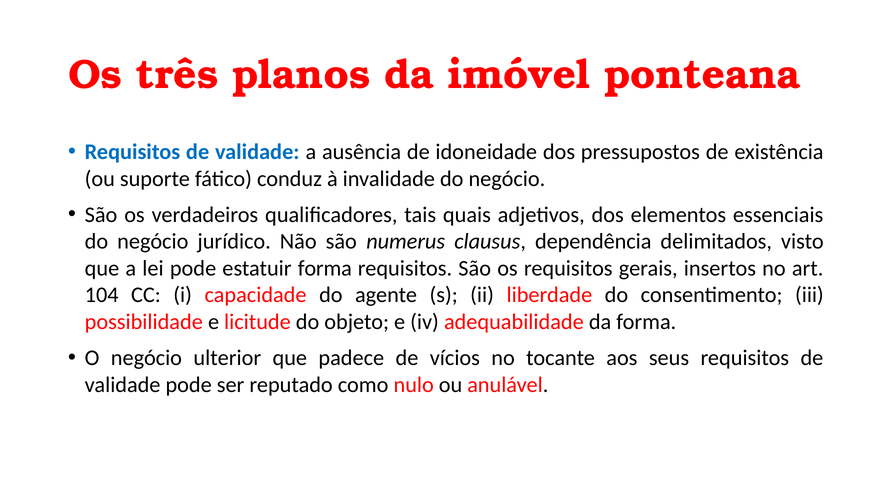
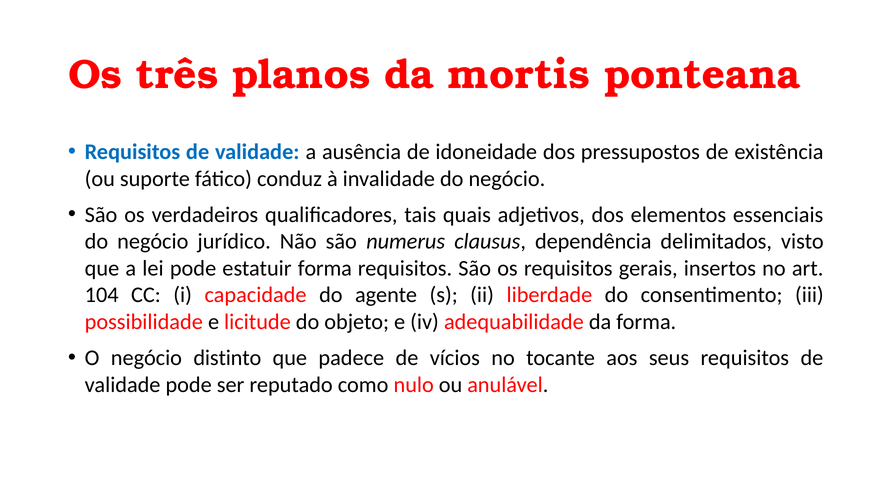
imóvel: imóvel -> mortis
ulterior: ulterior -> distinto
